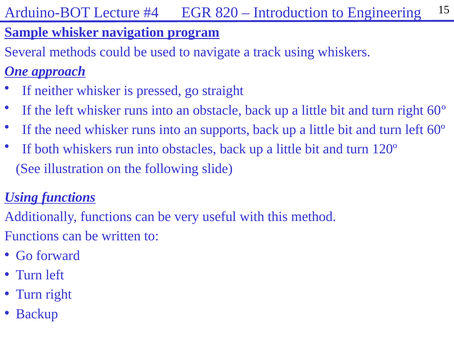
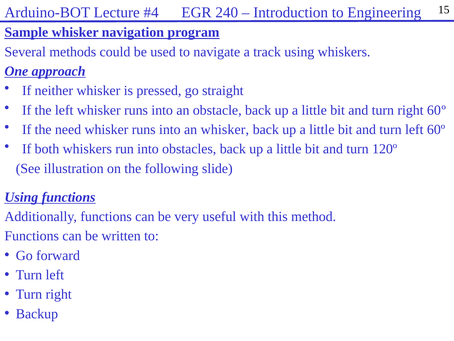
820: 820 -> 240
an supports: supports -> whisker
